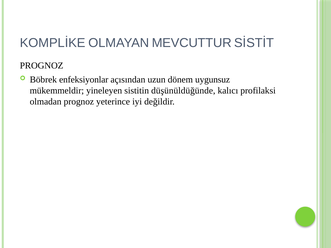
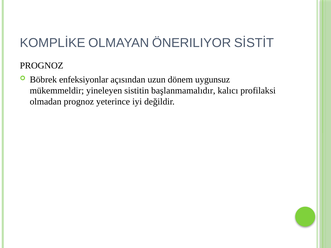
MEVCUTTUR: MEVCUTTUR -> ÖNERILIYOR
düşünüldüğünde: düşünüldüğünde -> başlanmamalıdır
